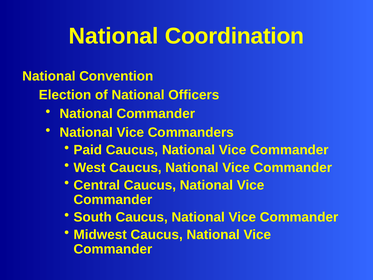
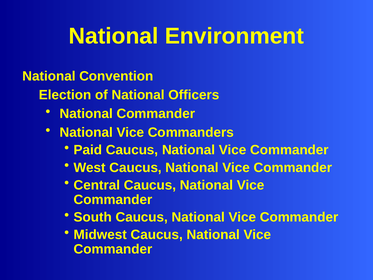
Coordination: Coordination -> Environment
